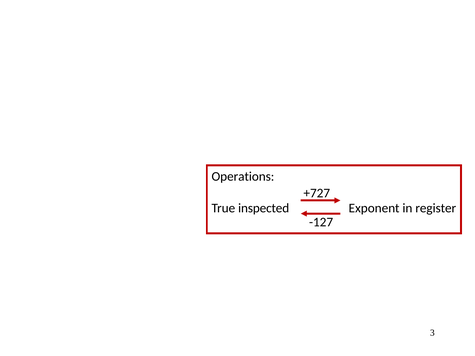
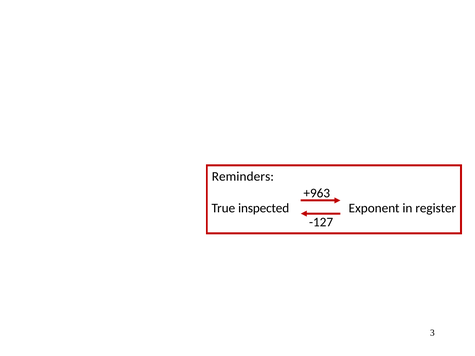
Operations: Operations -> Reminders
+727: +727 -> +963
